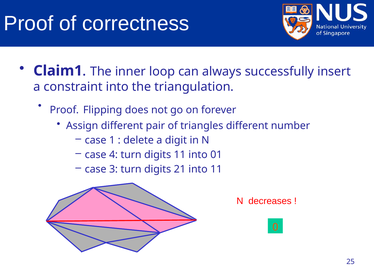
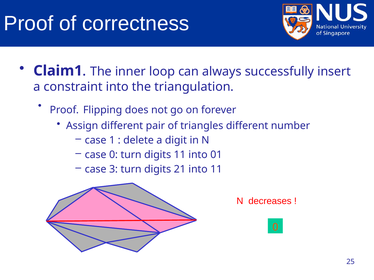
case 4: 4 -> 0
